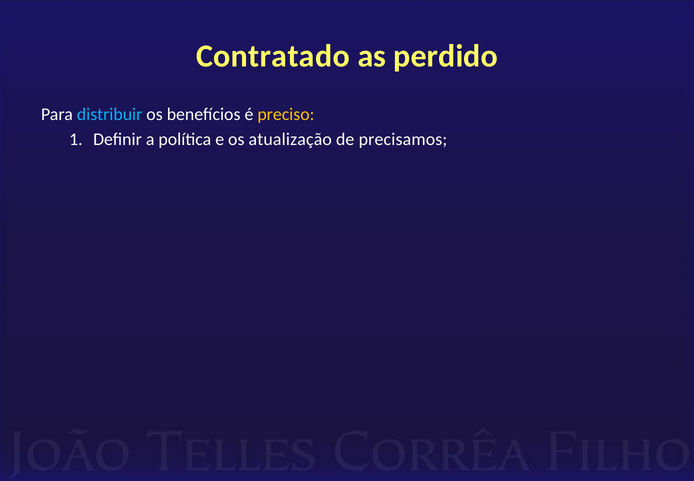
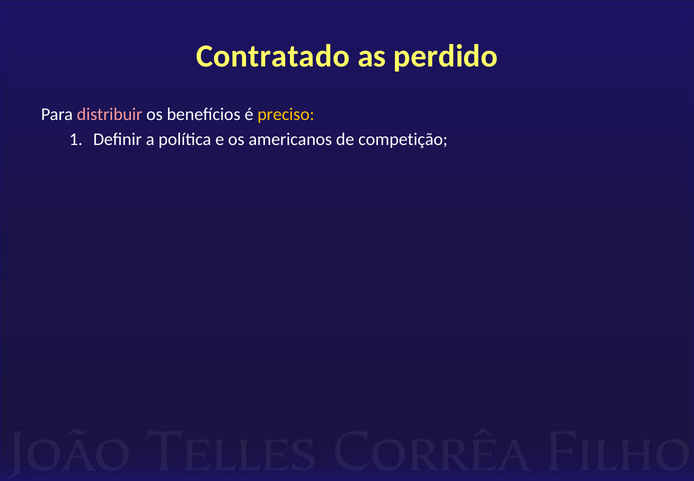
distribuir colour: light blue -> pink
atualização: atualização -> americanos
precisamos: precisamos -> competição
